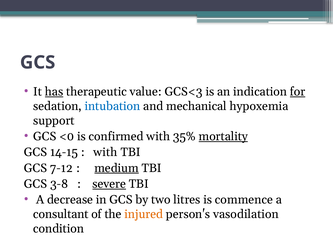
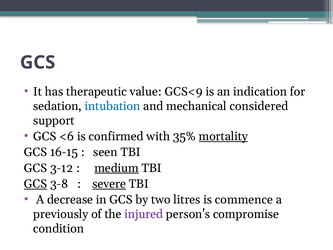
has underline: present -> none
GCS<3: GCS<3 -> GCS<9
for underline: present -> none
hypoxemia: hypoxemia -> considered
<0: <0 -> <6
14-15: 14-15 -> 16-15
with at (105, 152): with -> seen
7-12: 7-12 -> 3-12
GCS at (36, 184) underline: none -> present
consultant: consultant -> previously
injured colour: orange -> purple
vasodilation: vasodilation -> compromise
